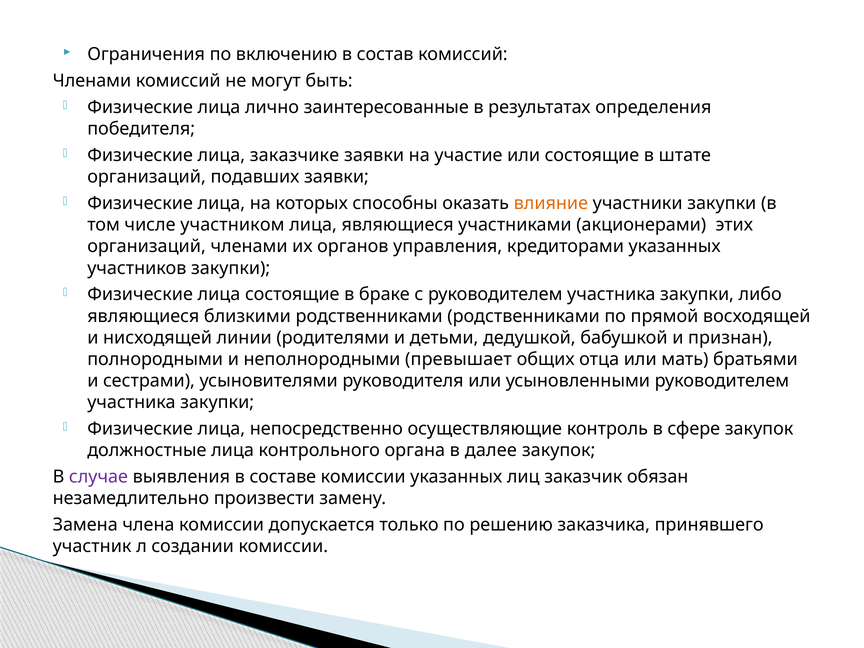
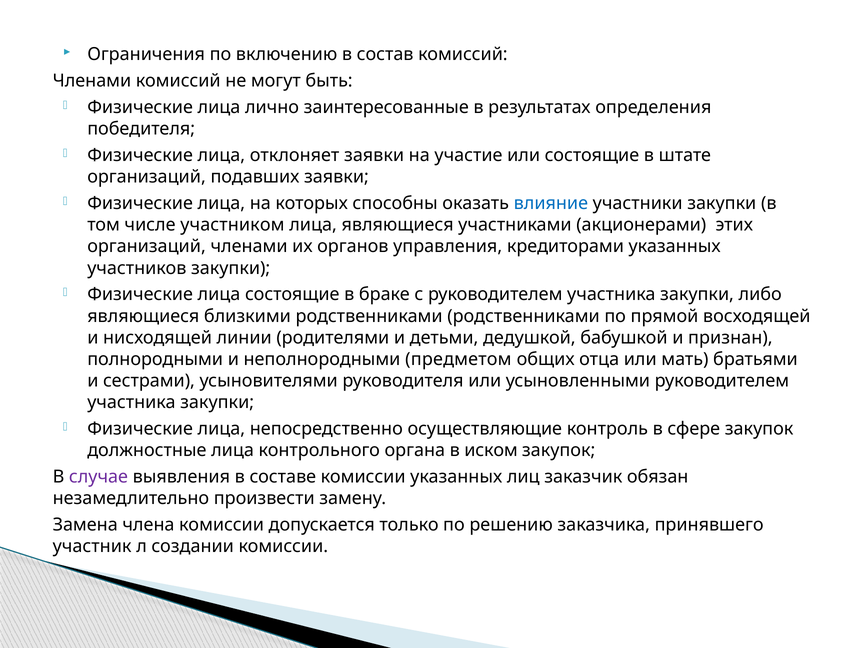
заказчике: заказчике -> отклоняет
влияние colour: orange -> blue
превышает: превышает -> предметом
далее: далее -> иском
